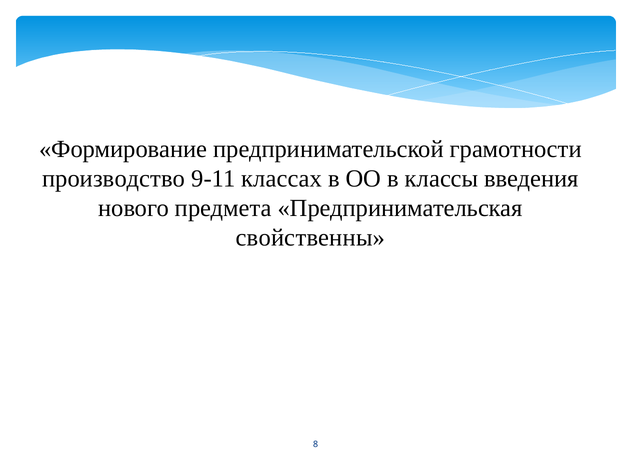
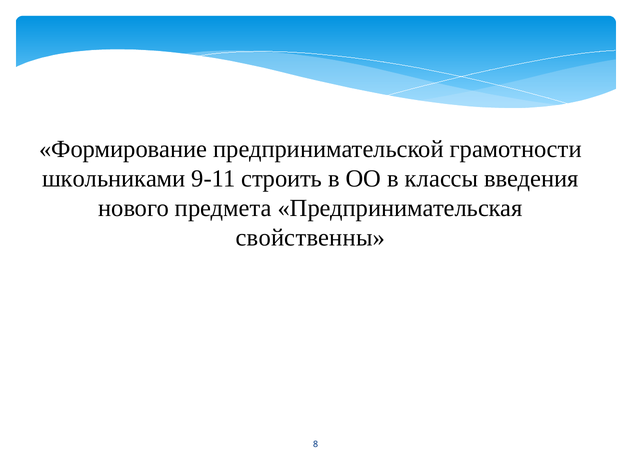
производство: производство -> школьниками
классах: классах -> строить
